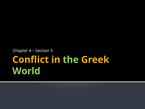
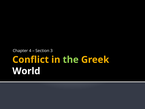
World colour: light green -> white
